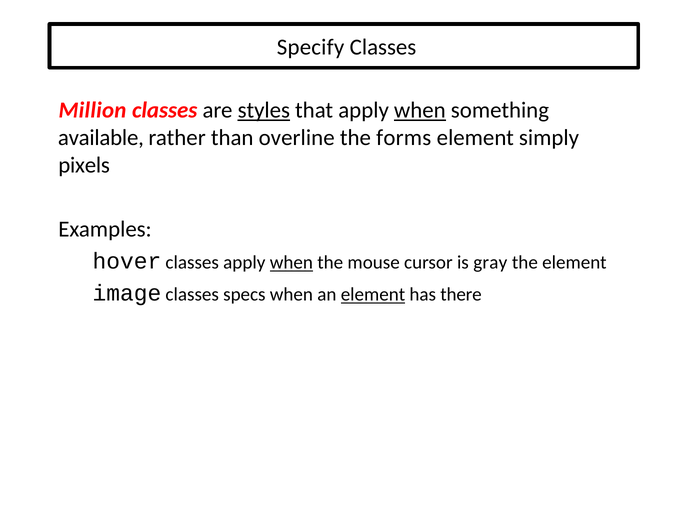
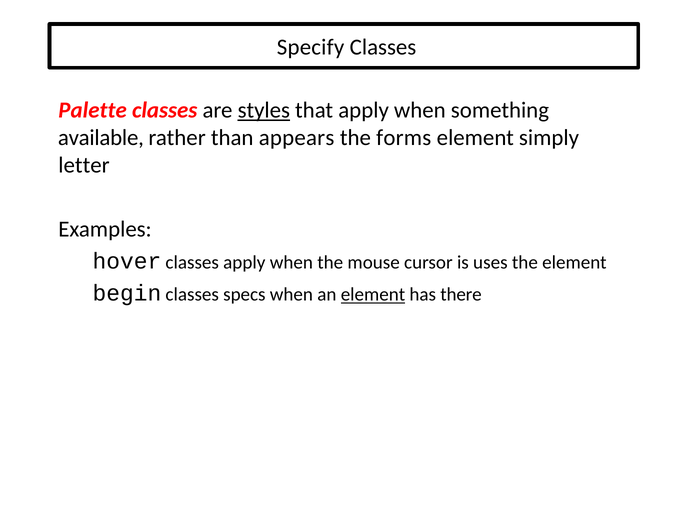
Million: Million -> Palette
when at (420, 110) underline: present -> none
overline: overline -> appears
pixels: pixels -> letter
when at (291, 262) underline: present -> none
gray: gray -> uses
image: image -> begin
